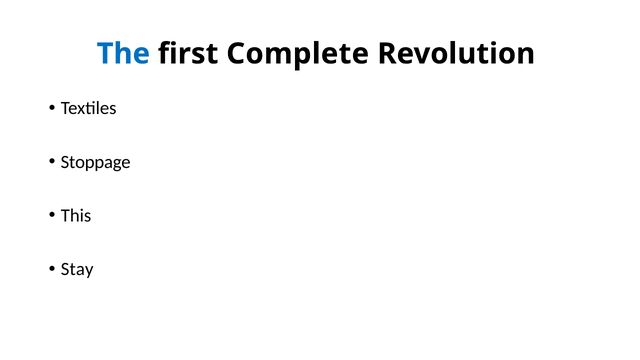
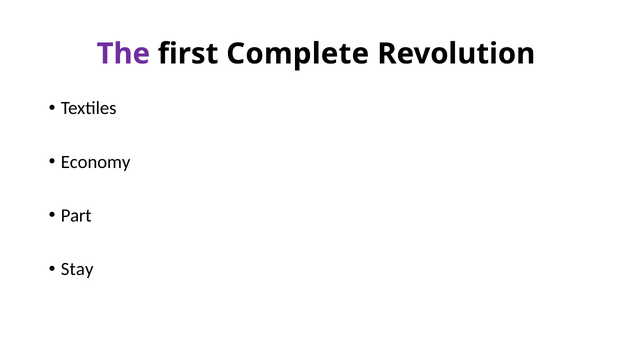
The colour: blue -> purple
Stoppage: Stoppage -> Economy
This: This -> Part
